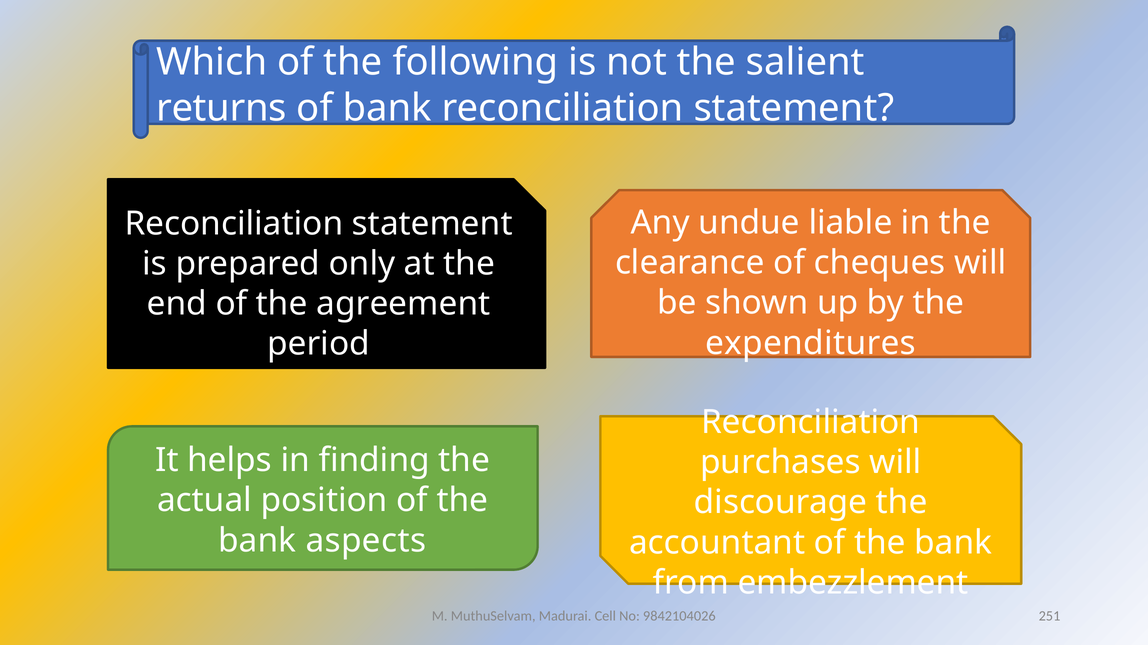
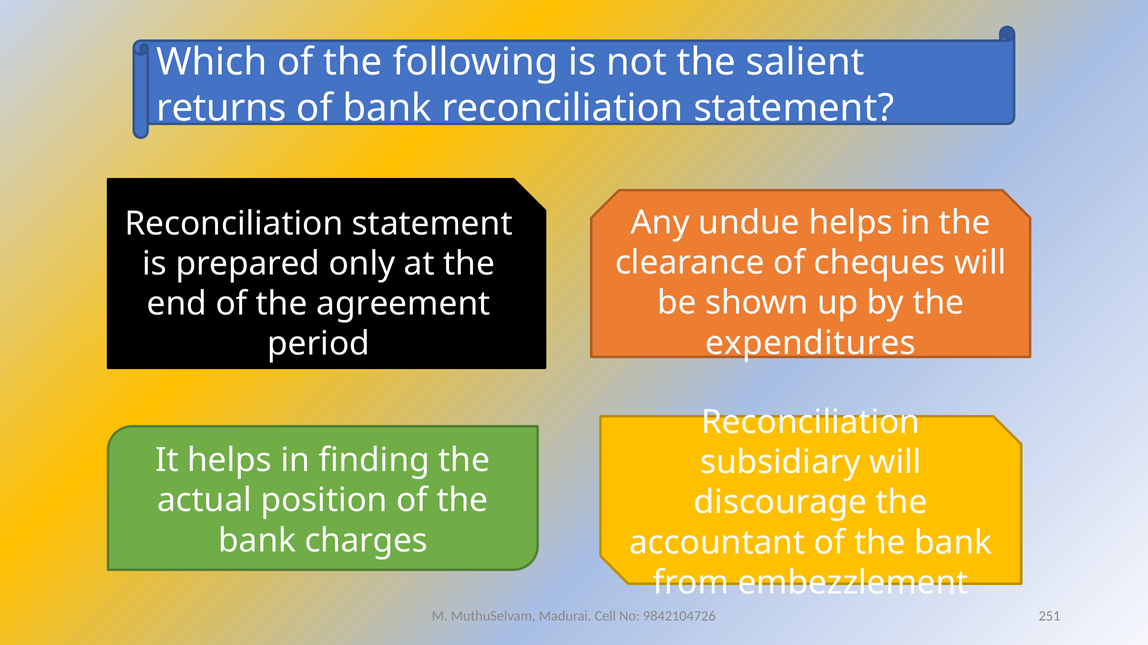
undue liable: liable -> helps
purchases: purchases -> subsidiary
aspects: aspects -> charges
9842104026: 9842104026 -> 9842104726
